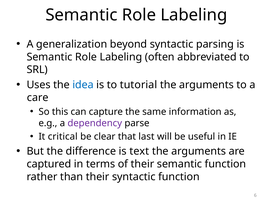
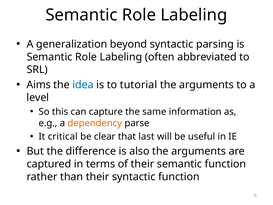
Uses: Uses -> Aims
care: care -> level
dependency colour: purple -> orange
text: text -> also
